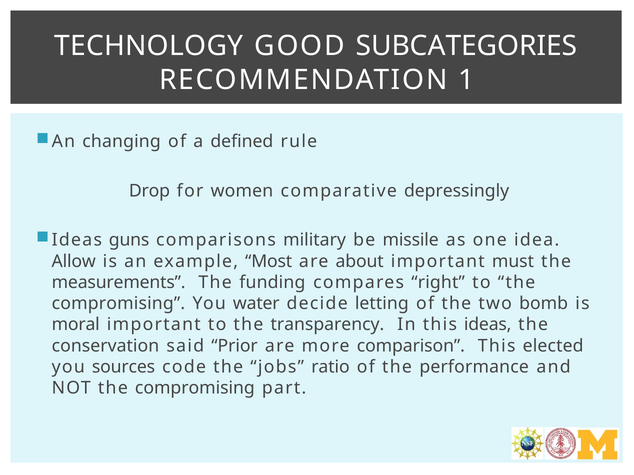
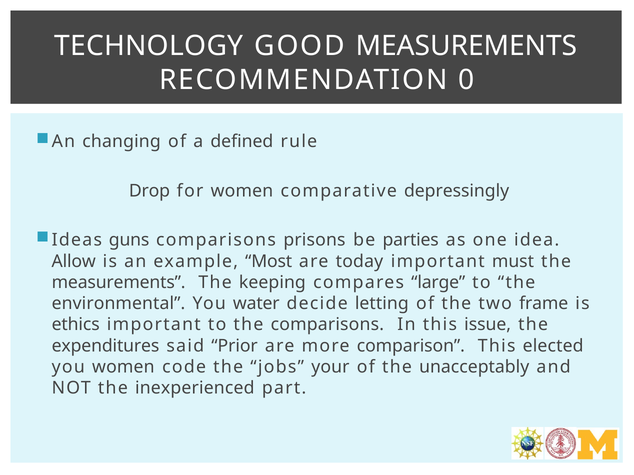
GOOD SUBCATEGORIES: SUBCATEGORIES -> MEASUREMENTS
1: 1 -> 0
military: military -> prisons
missile: missile -> parties
about: about -> today
funding: funding -> keeping
right: right -> large
compromising at (118, 304): compromising -> environmental
bomb: bomb -> frame
moral: moral -> ethics
the transparency: transparency -> comparisons
this ideas: ideas -> issue
conservation: conservation -> expenditures
you sources: sources -> women
ratio: ratio -> your
performance: performance -> unacceptably
NOT the compromising: compromising -> inexperienced
